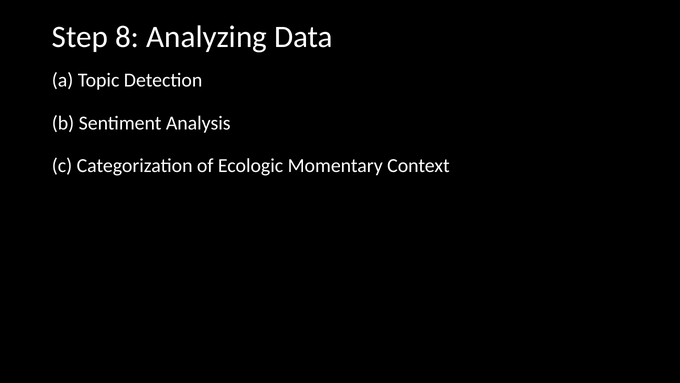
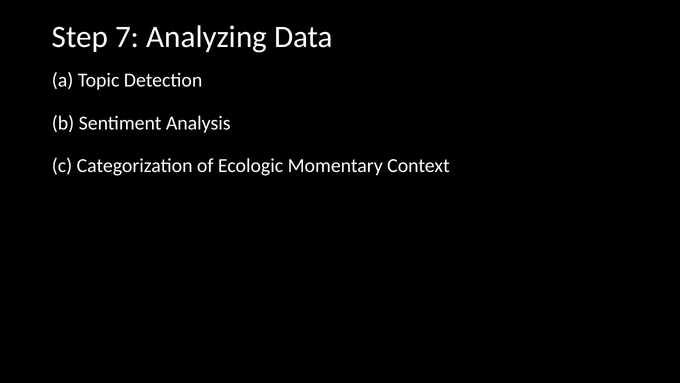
8: 8 -> 7
